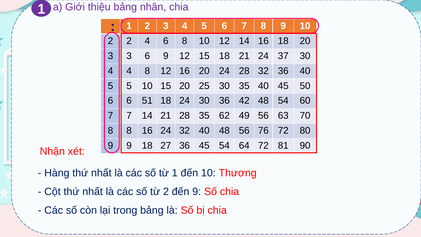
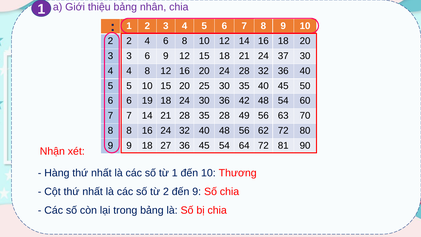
51: 51 -> 19
35 62: 62 -> 28
76: 76 -> 62
